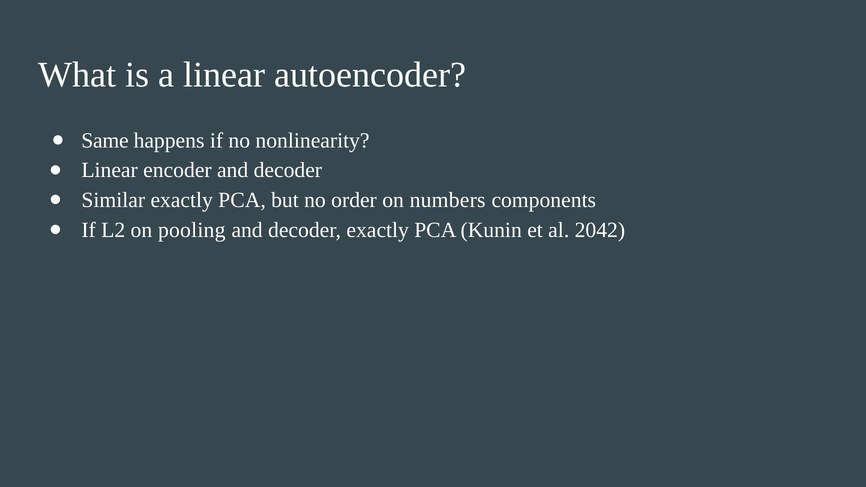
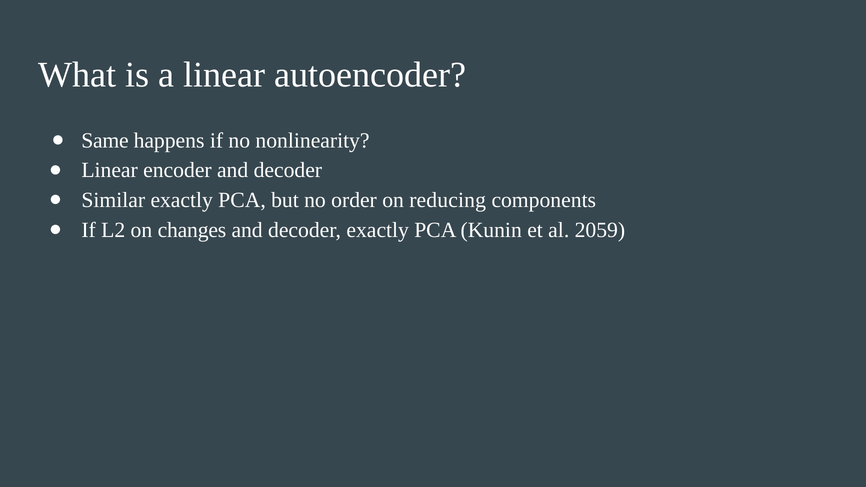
numbers: numbers -> reducing
pooling: pooling -> changes
2042: 2042 -> 2059
